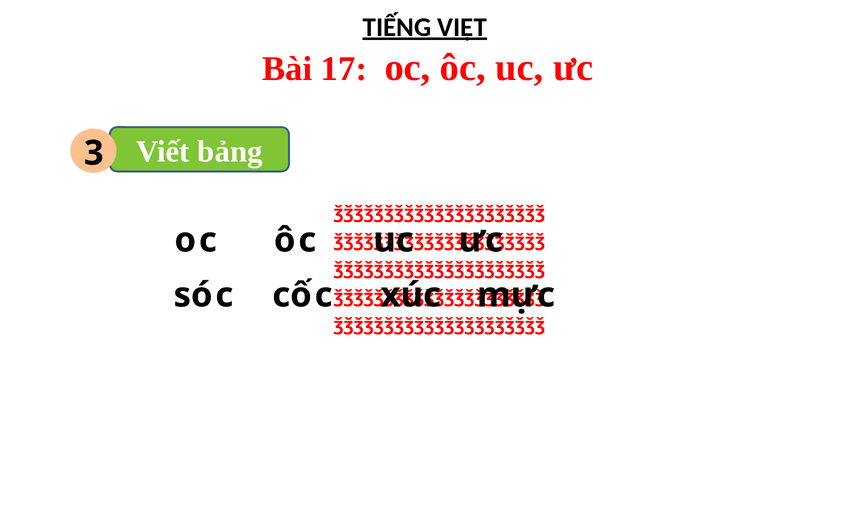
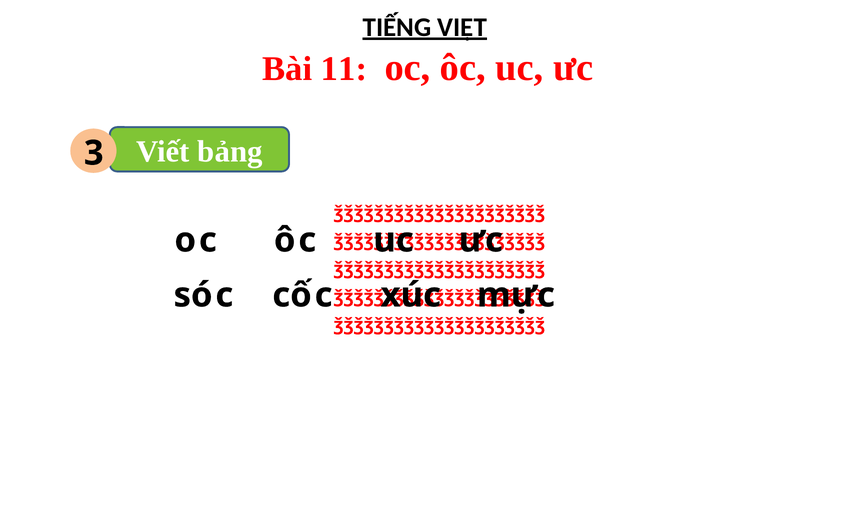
17: 17 -> 11
